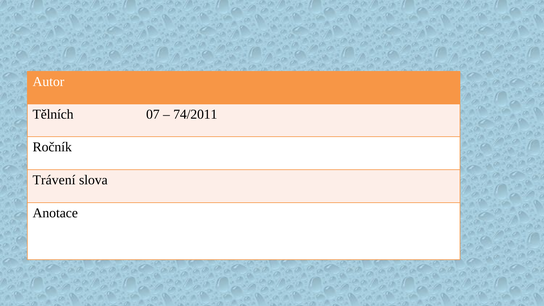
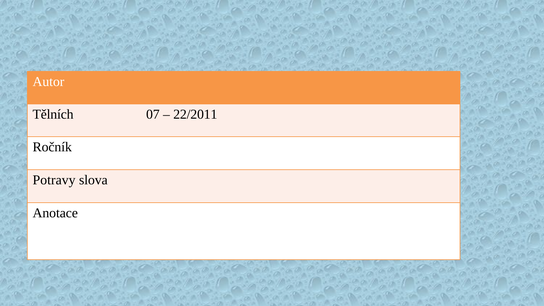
74/2011: 74/2011 -> 22/2011
Trávení: Trávení -> Potravy
